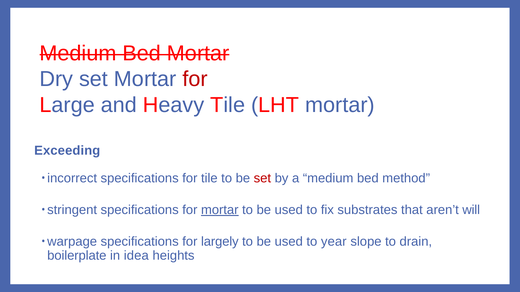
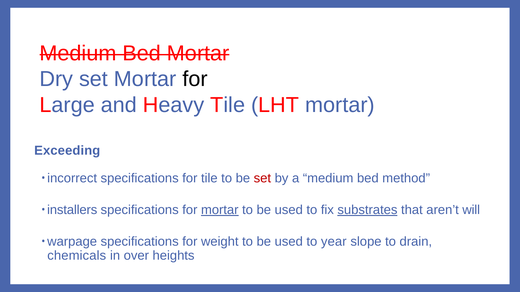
for at (195, 79) colour: red -> black
stringent: stringent -> installers
substrates underline: none -> present
largely: largely -> weight
boilerplate: boilerplate -> chemicals
idea: idea -> over
